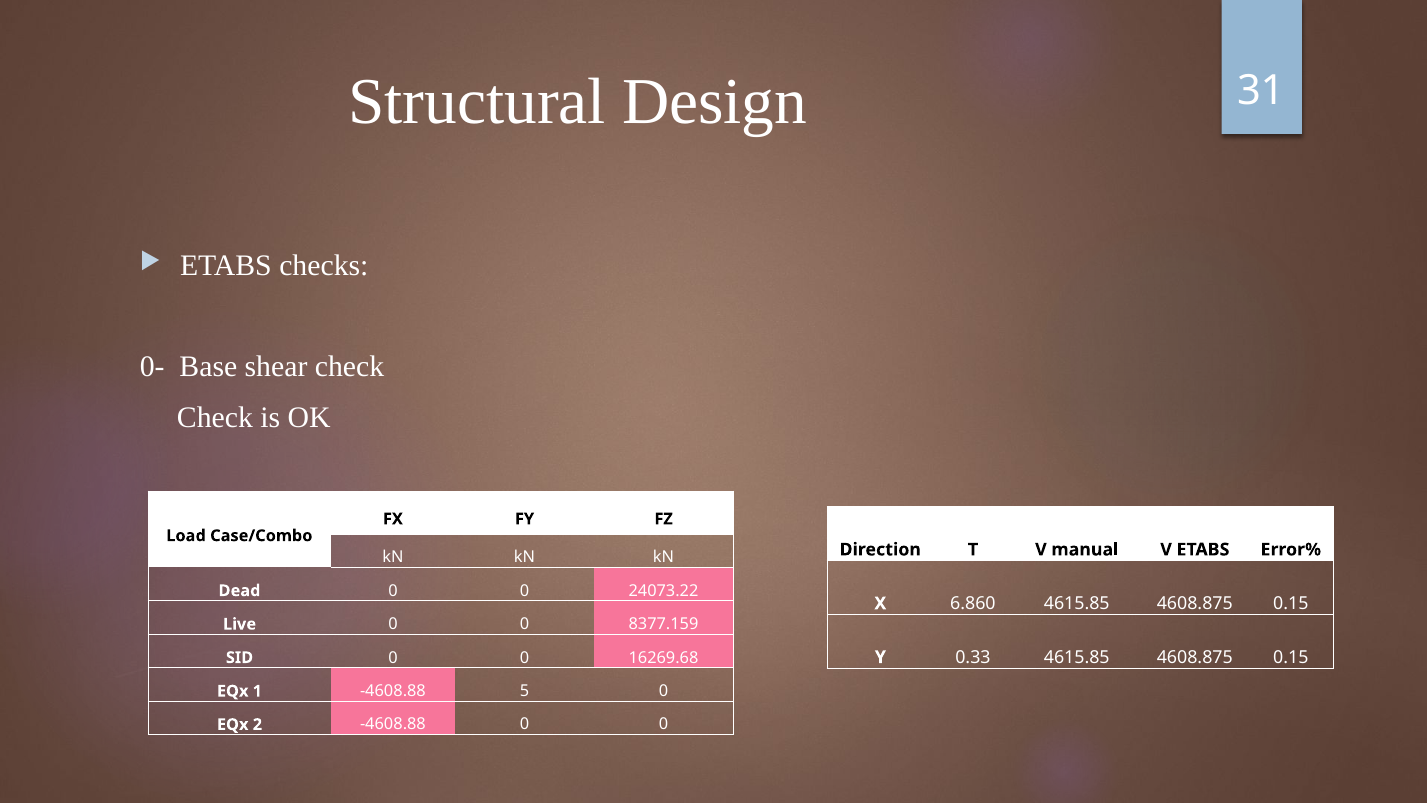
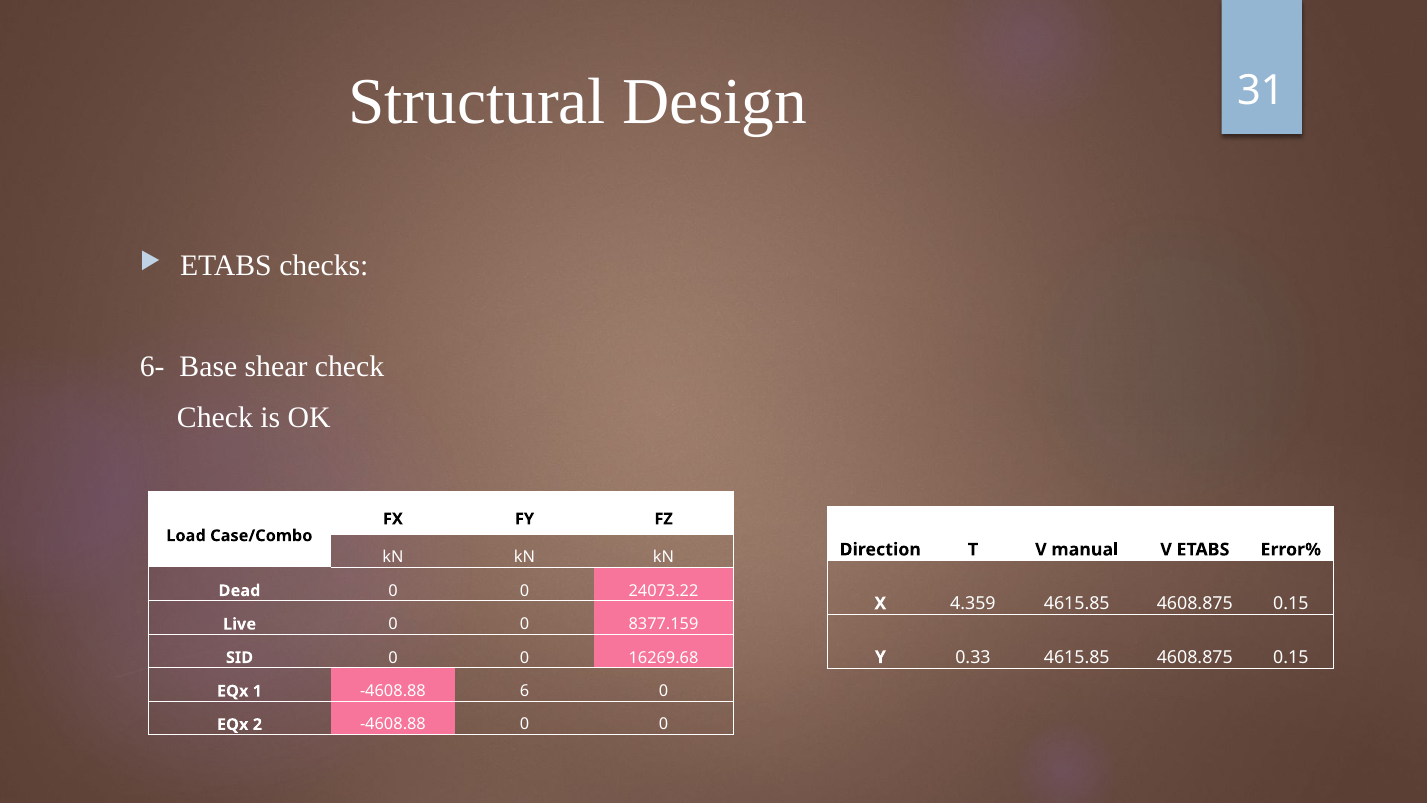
0-: 0- -> 6-
6.860: 6.860 -> 4.359
5: 5 -> 6
